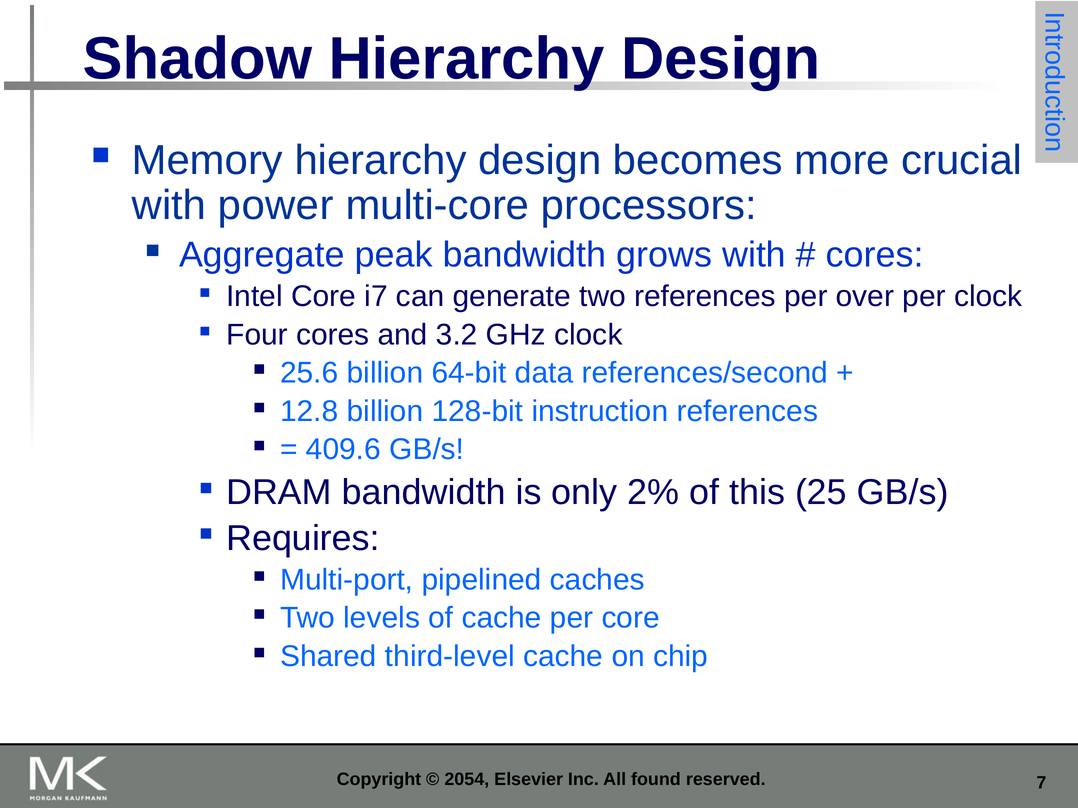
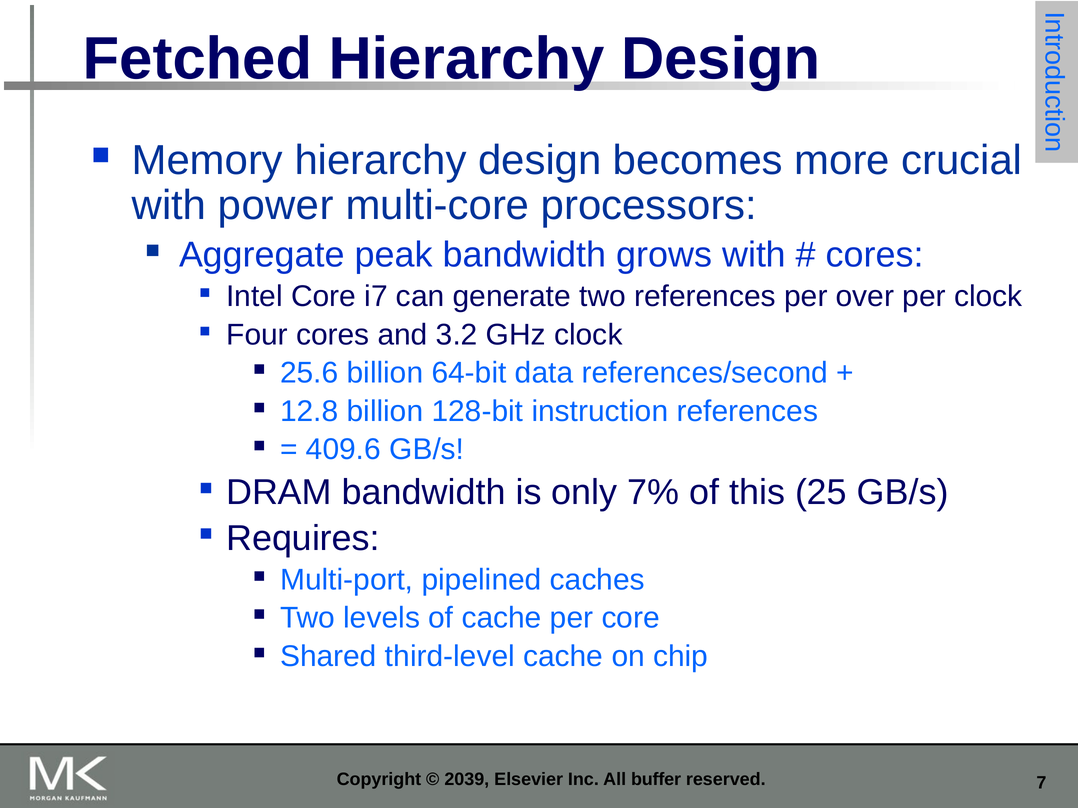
Shadow: Shadow -> Fetched
2%: 2% -> 7%
2054: 2054 -> 2039
found: found -> buffer
